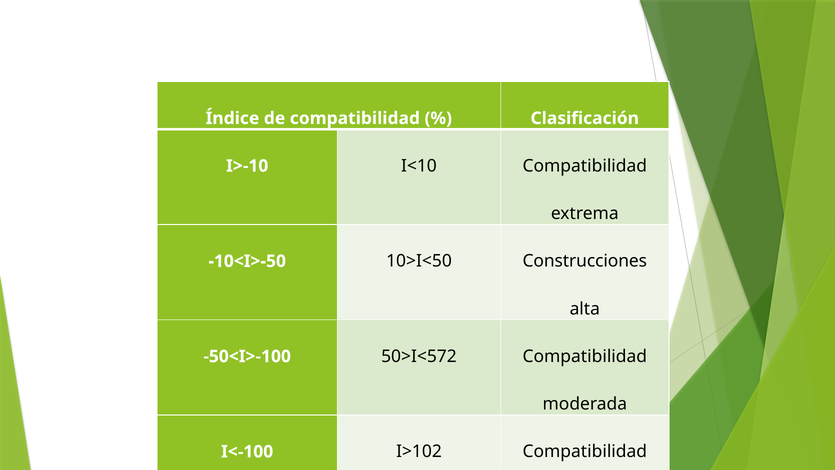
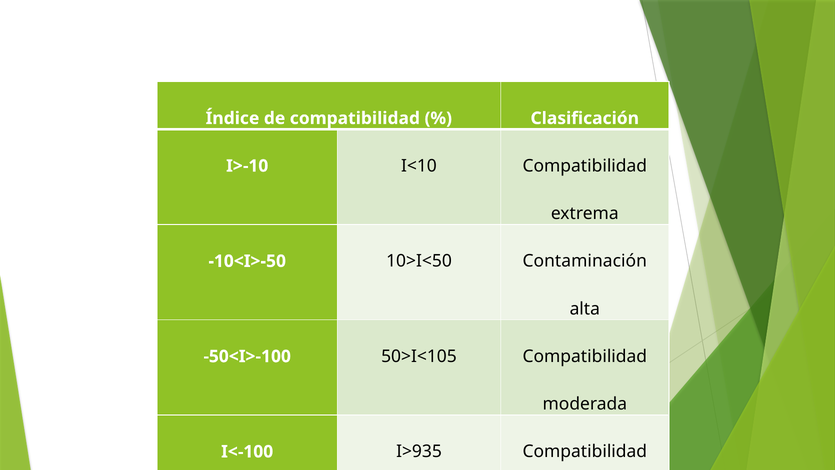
Construcciones: Construcciones -> Contaminación
50>I<572: 50>I<572 -> 50>I<105
I>102: I>102 -> I>935
